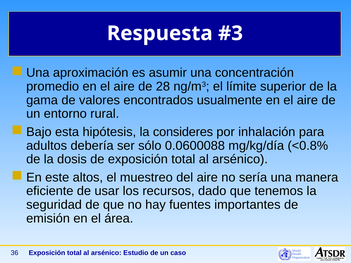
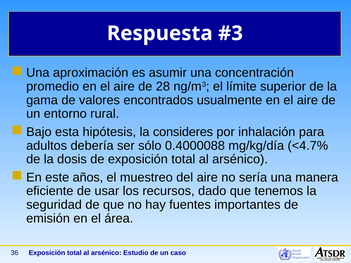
0.0600088: 0.0600088 -> 0.4000088
<0.8%: <0.8% -> <4.7%
altos: altos -> años
